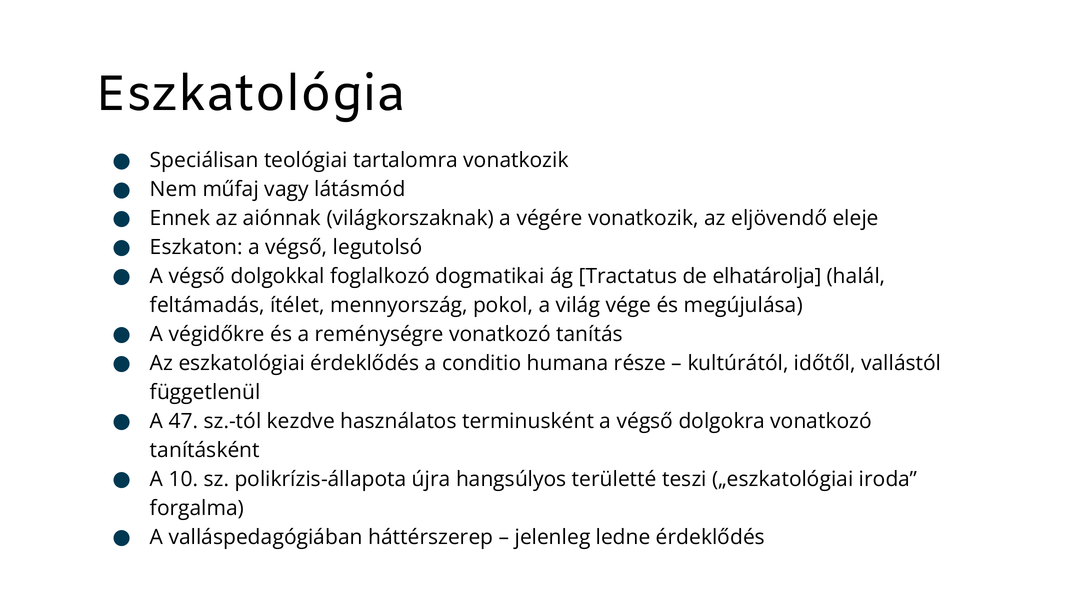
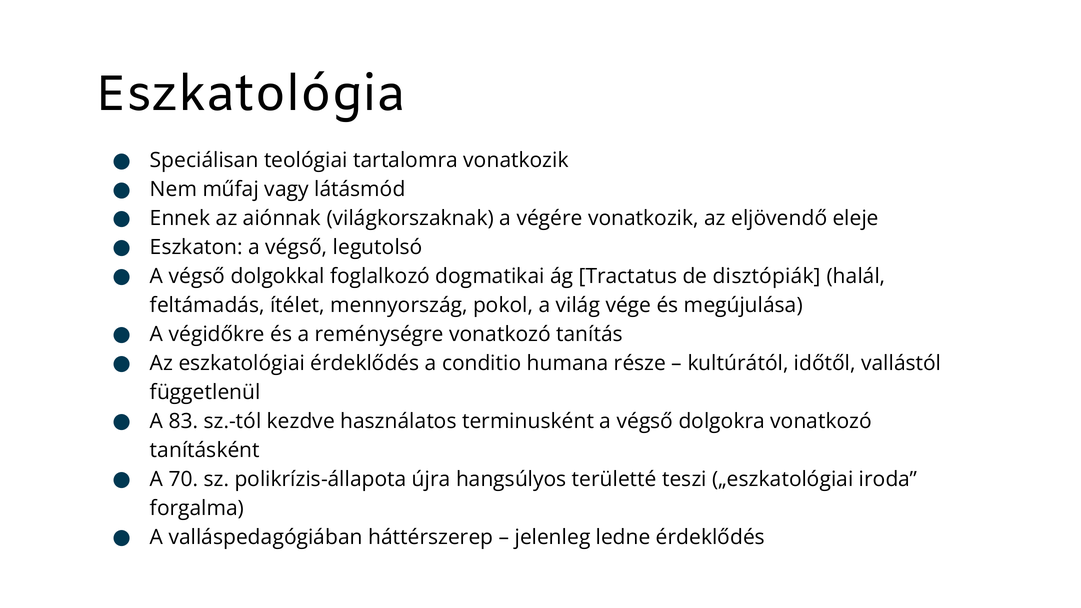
elhatárolja: elhatárolja -> disztópiák
47: 47 -> 83
10: 10 -> 70
